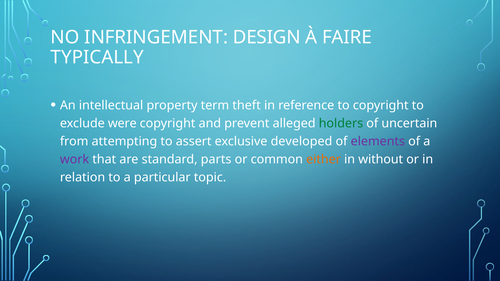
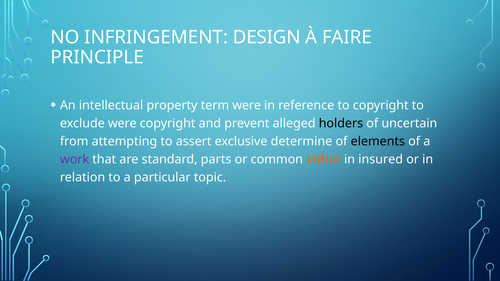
TYPICALLY: TYPICALLY -> PRINCIPLE
term theft: theft -> were
holders colour: green -> black
developed: developed -> determine
elements colour: purple -> black
without: without -> insured
